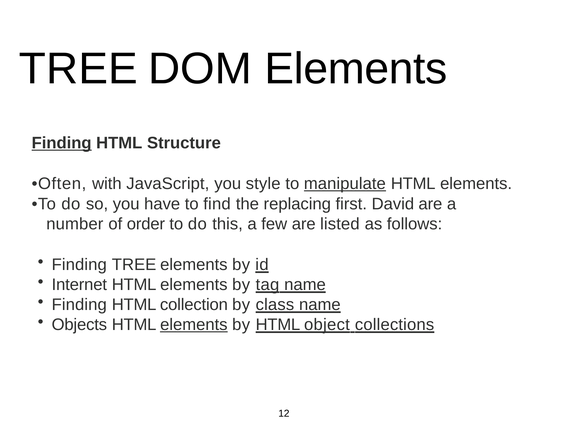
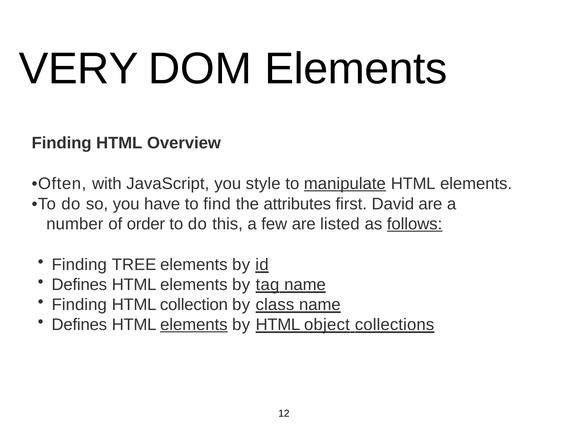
TREE at (78, 69): TREE -> VERY
Finding at (62, 143) underline: present -> none
Structure: Structure -> Overview
replacing: replacing -> attributes
follows underline: none -> present
Internet at (79, 285): Internet -> Defines
Objects at (79, 325): Objects -> Defines
